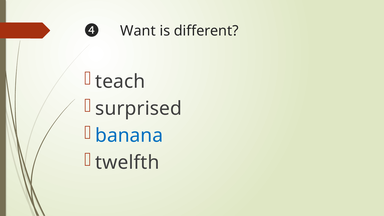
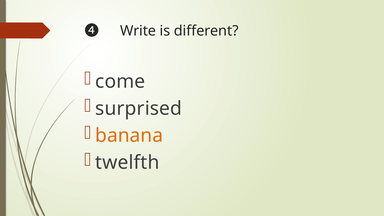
Want: Want -> Write
teach: teach -> come
banana colour: blue -> orange
